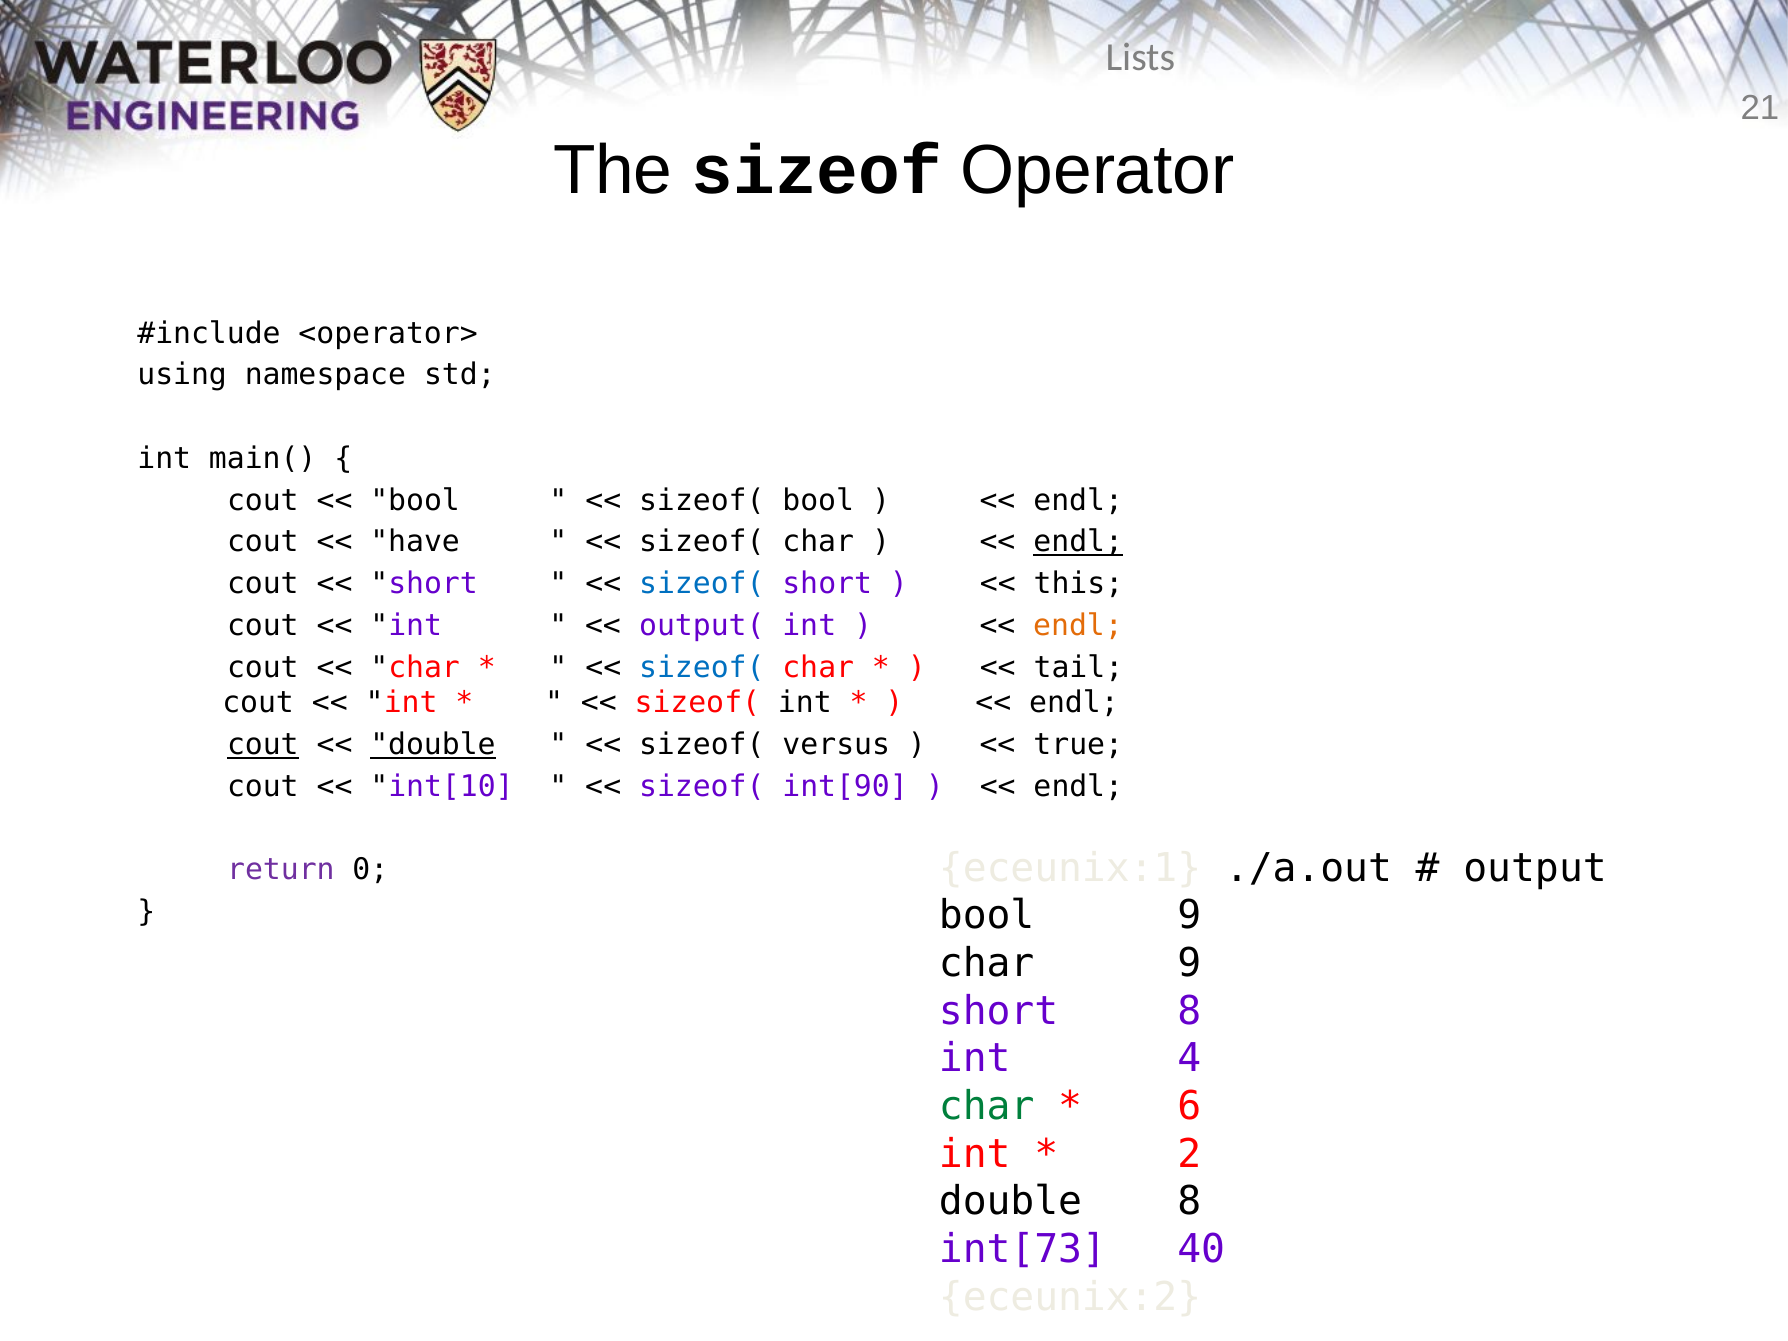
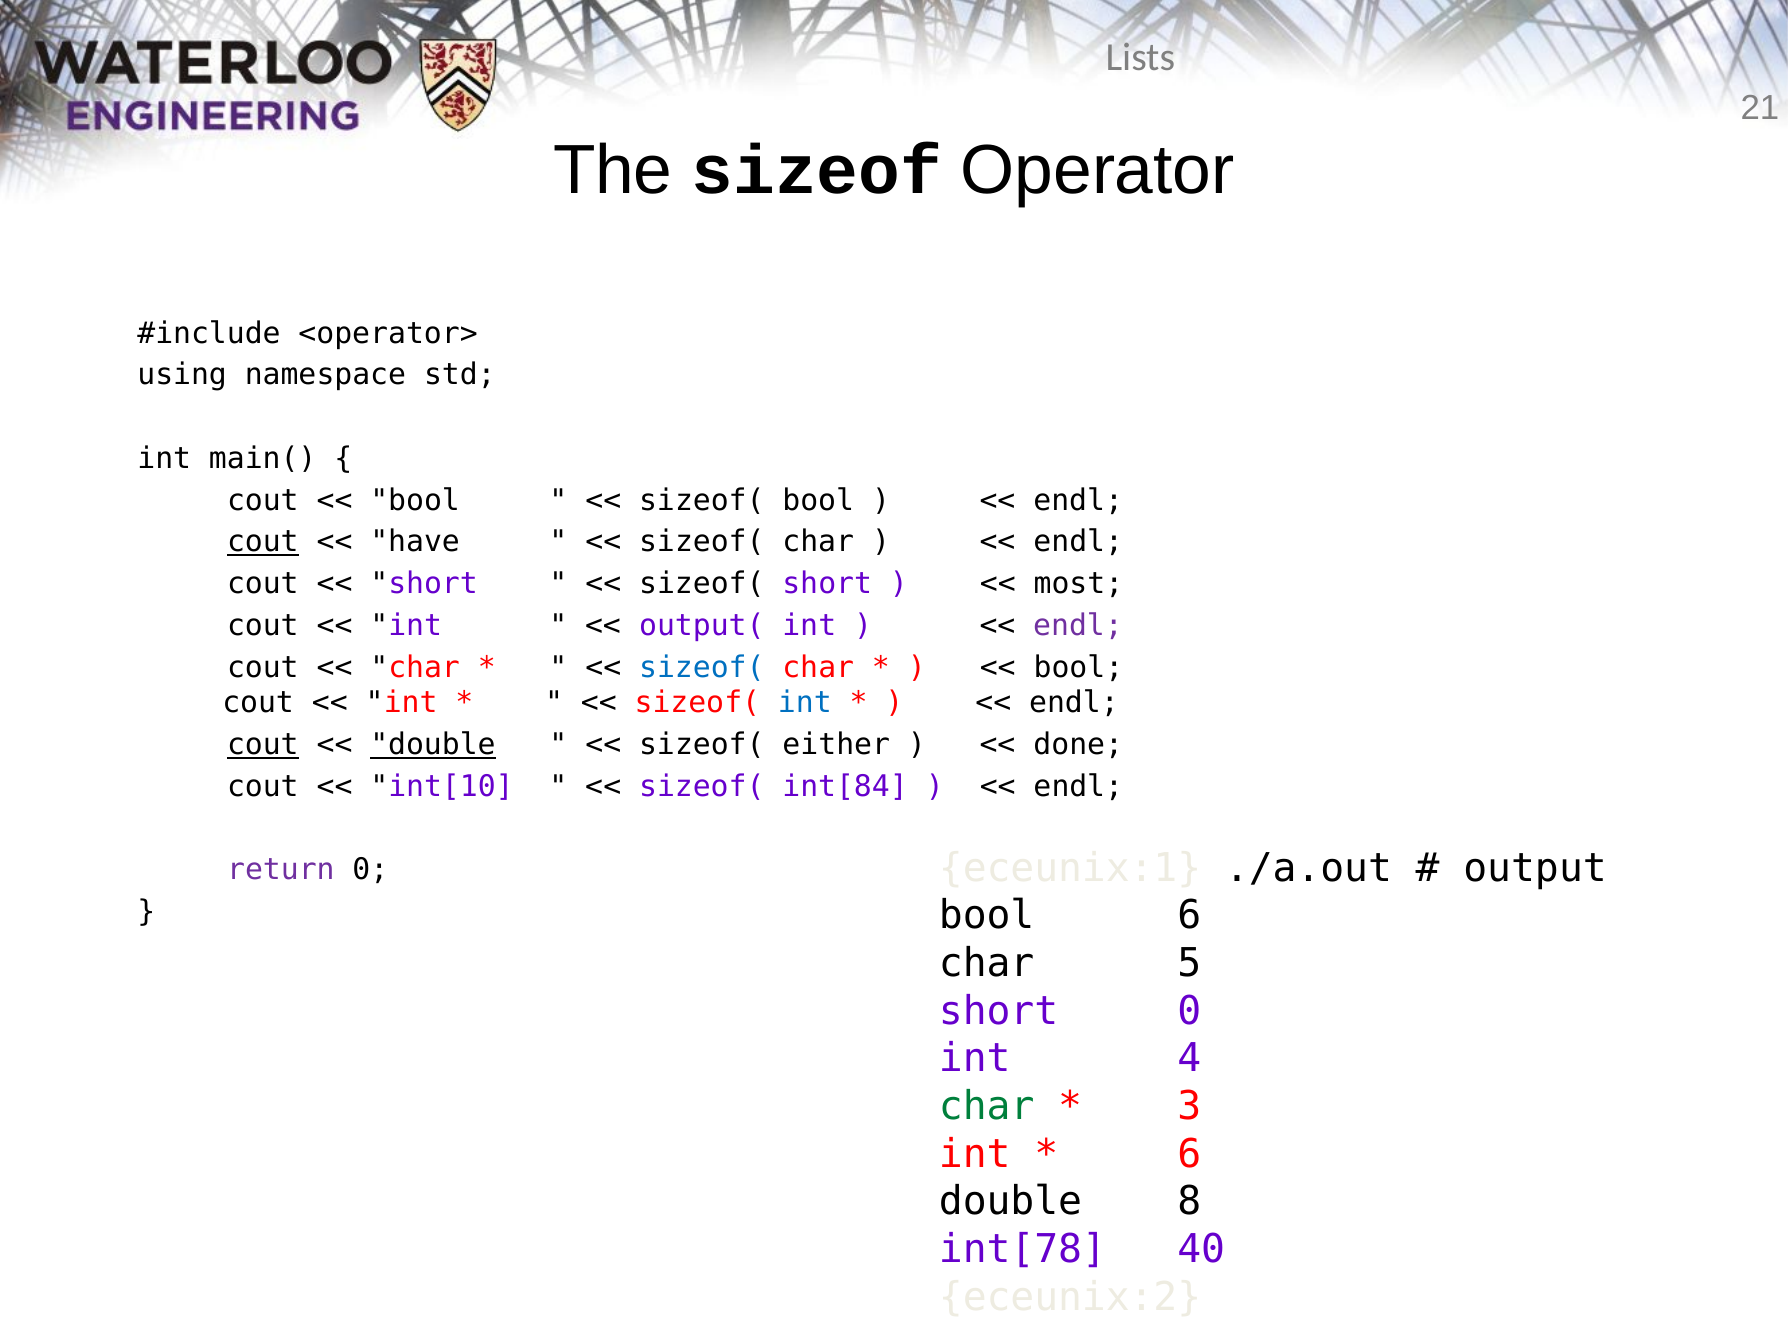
cout at (263, 542) underline: none -> present
endl at (1078, 542) underline: present -> none
sizeof( at (702, 584) colour: blue -> black
this: this -> most
endl at (1078, 626) colour: orange -> purple
tail at (1078, 667): tail -> bool
int at (805, 703) colour: black -> blue
versus: versus -> either
true: true -> done
int[90: int[90 -> int[84
bool 9: 9 -> 6
char 9: 9 -> 5
short 8: 8 -> 0
6: 6 -> 3
2 at (1189, 1154): 2 -> 6
int[73: int[73 -> int[78
